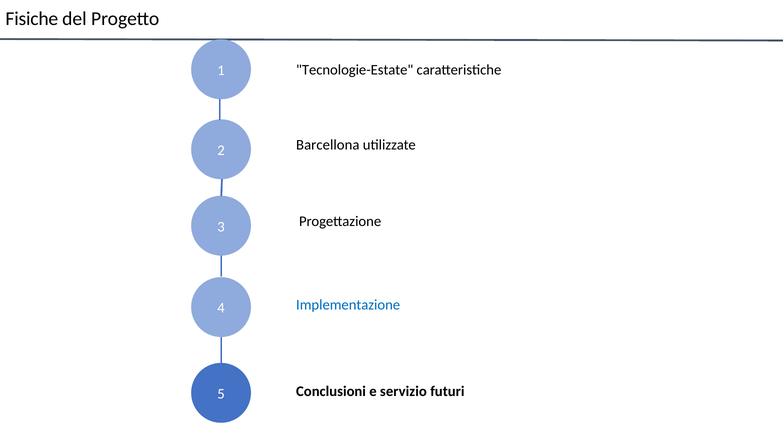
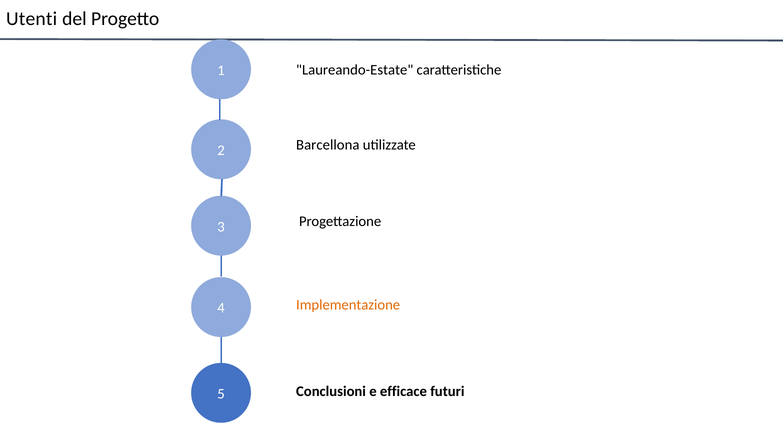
Fisiche: Fisiche -> Utenti
Tecnologie-Estate: Tecnologie-Estate -> Laureando-Estate
Implementazione colour: blue -> orange
servizio: servizio -> efficace
